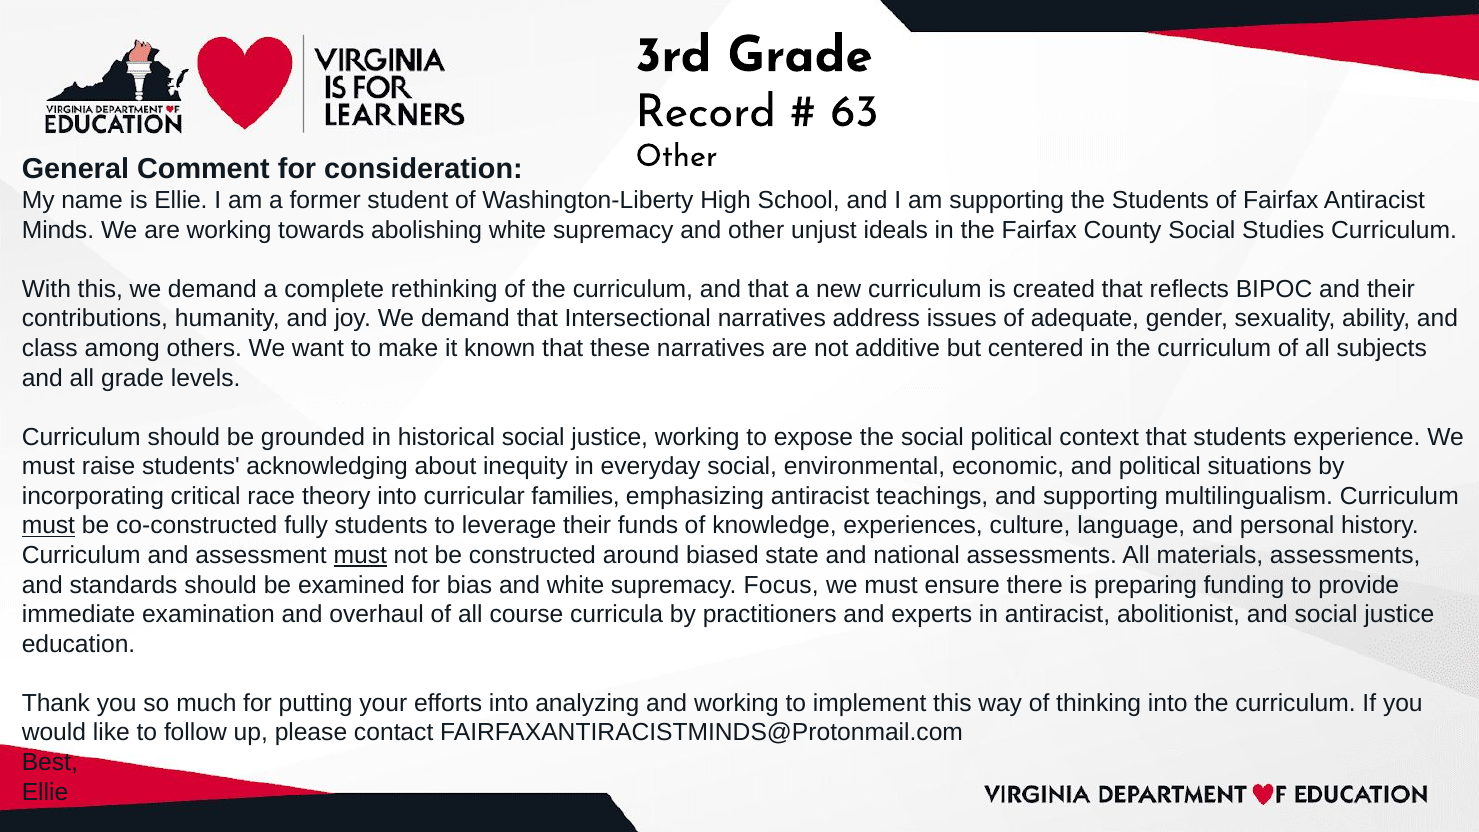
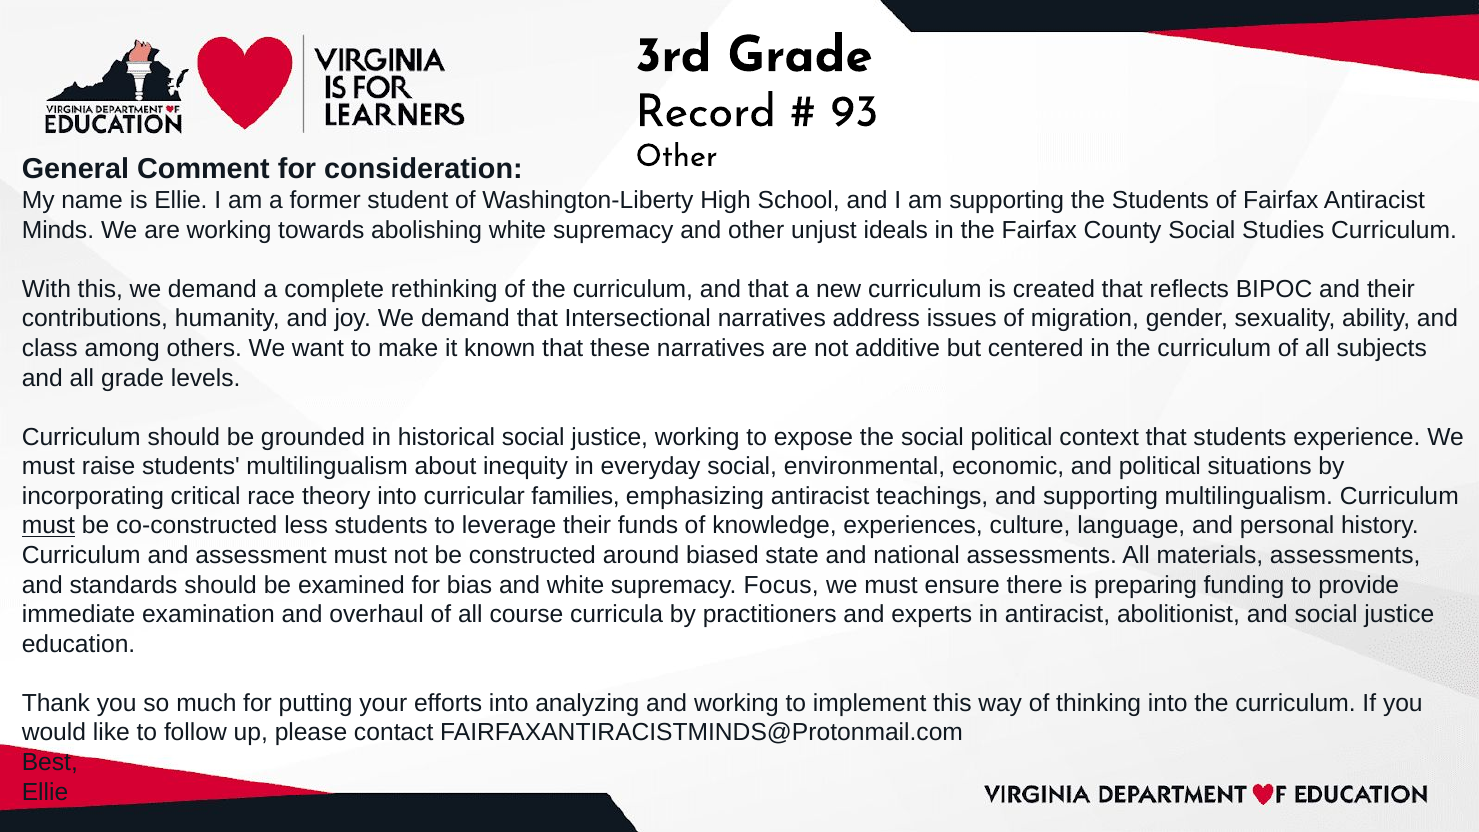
63: 63 -> 93
adequate: adequate -> migration
students acknowledging: acknowledging -> multilingualism
fully: fully -> less
must at (360, 555) underline: present -> none
